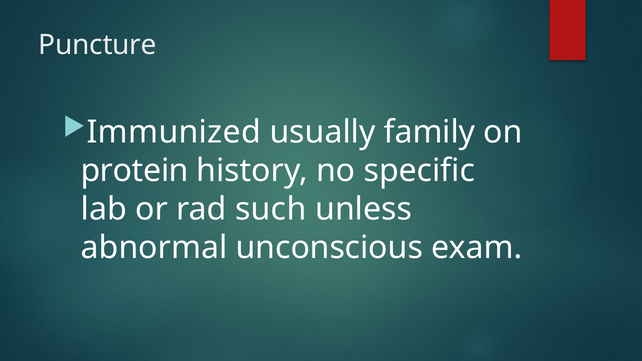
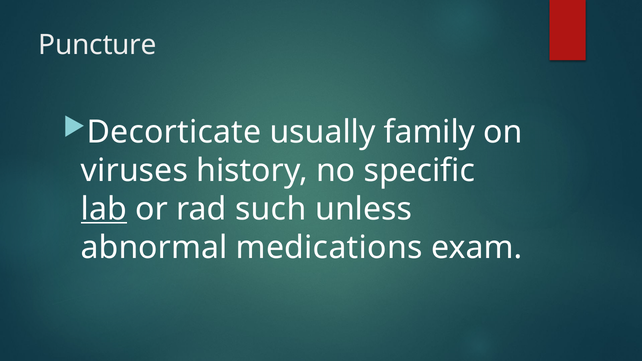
Immunized: Immunized -> Decorticate
protein: protein -> viruses
lab underline: none -> present
unconscious: unconscious -> medications
